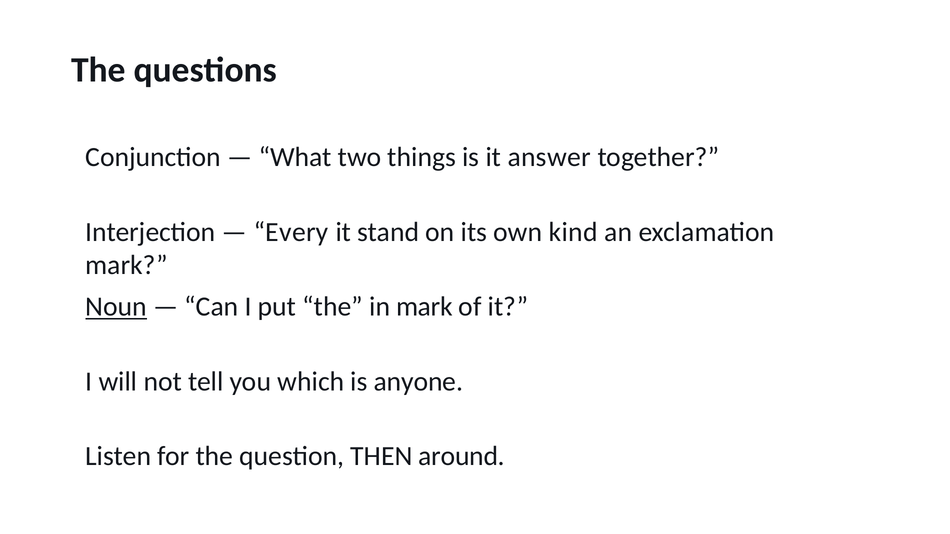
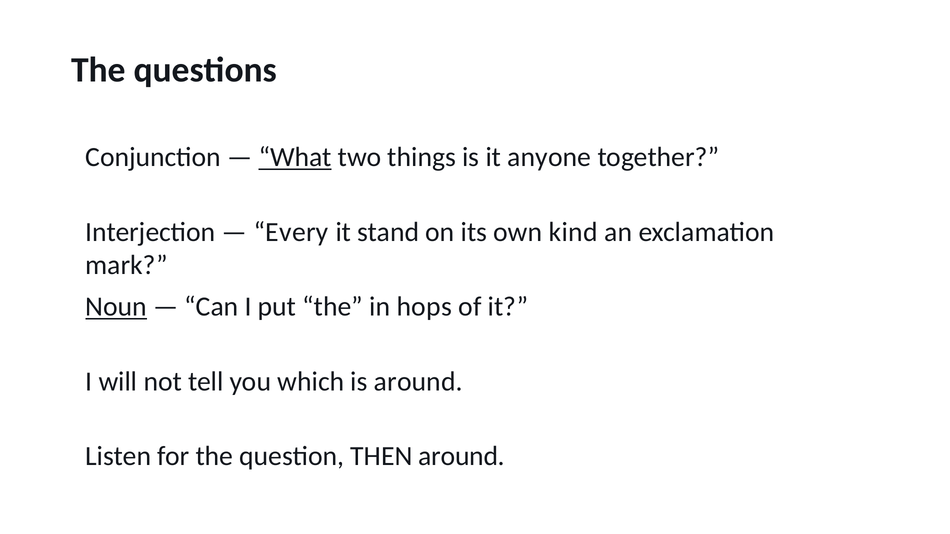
What underline: none -> present
answer: answer -> anyone
in mark: mark -> hops
is anyone: anyone -> around
